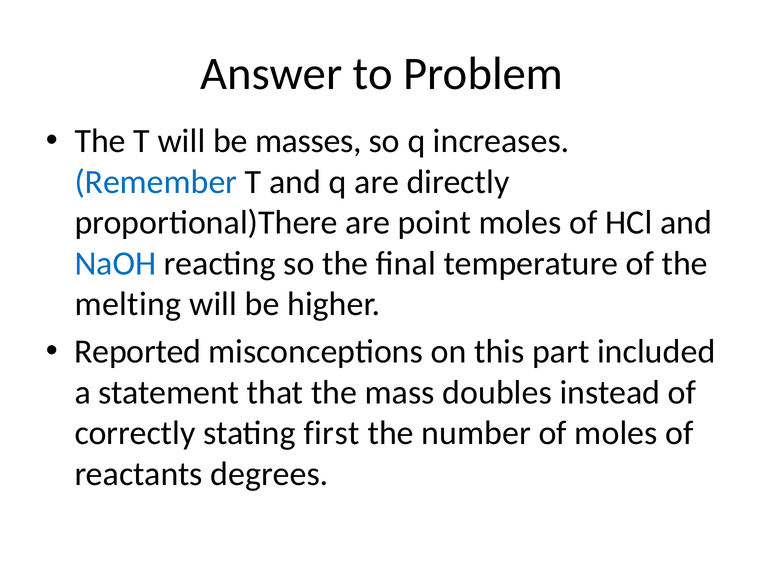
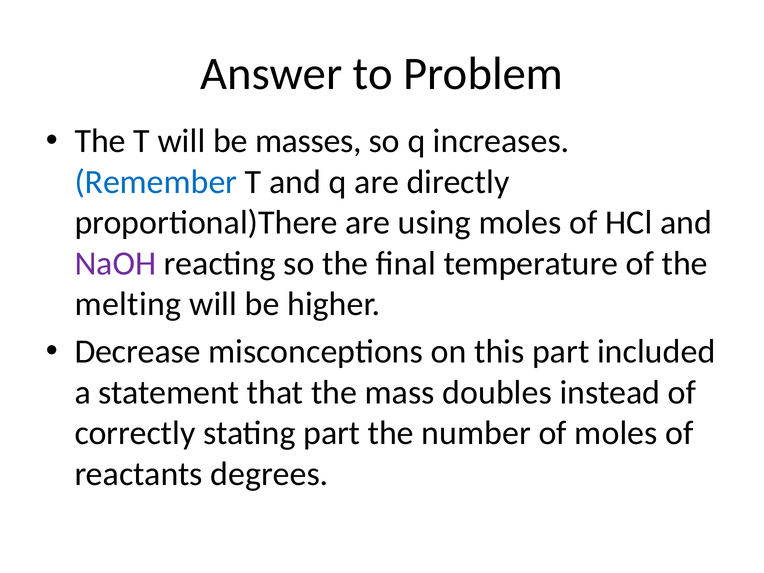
point: point -> using
NaOH colour: blue -> purple
Reported: Reported -> Decrease
stating first: first -> part
